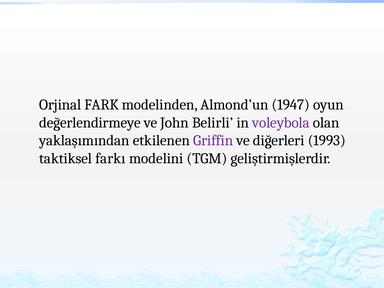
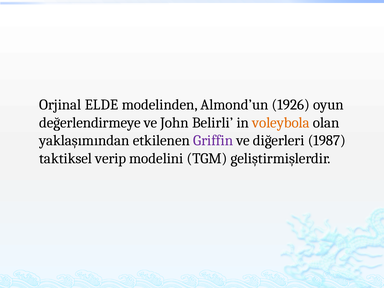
FARK: FARK -> ELDE
1947: 1947 -> 1926
voleybola colour: purple -> orange
1993: 1993 -> 1987
farkı: farkı -> verip
